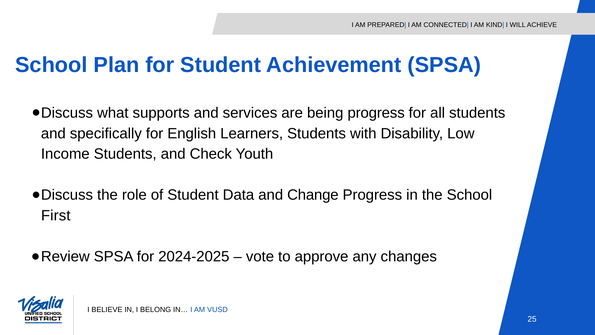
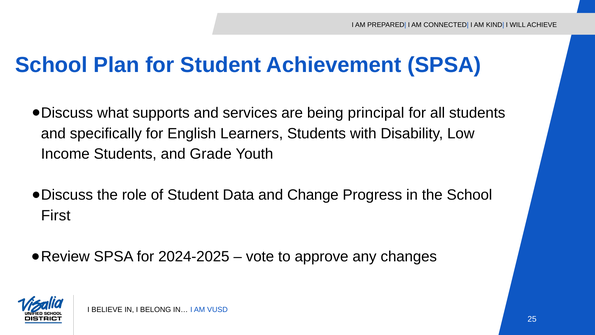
being progress: progress -> principal
Check: Check -> Grade
